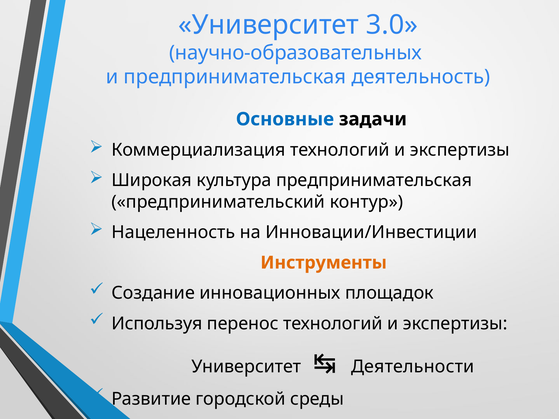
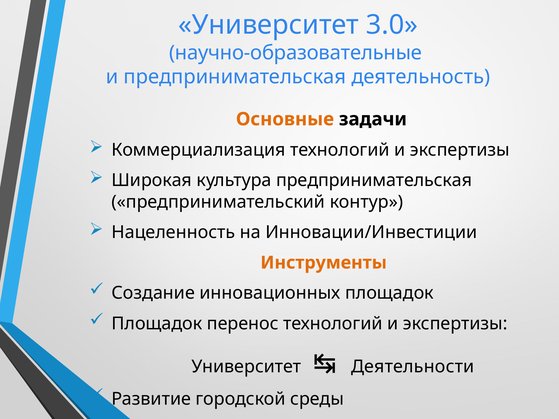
научно-образовательных: научно-образовательных -> научно-образовательные
Основные colour: blue -> orange
Используя at (157, 324): Используя -> Площадок
